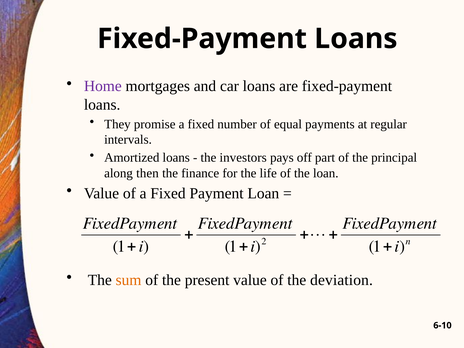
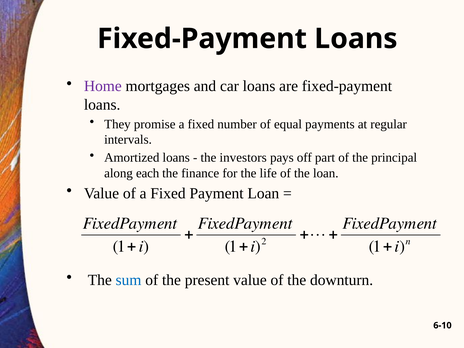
then: then -> each
sum colour: orange -> blue
deviation: deviation -> downturn
